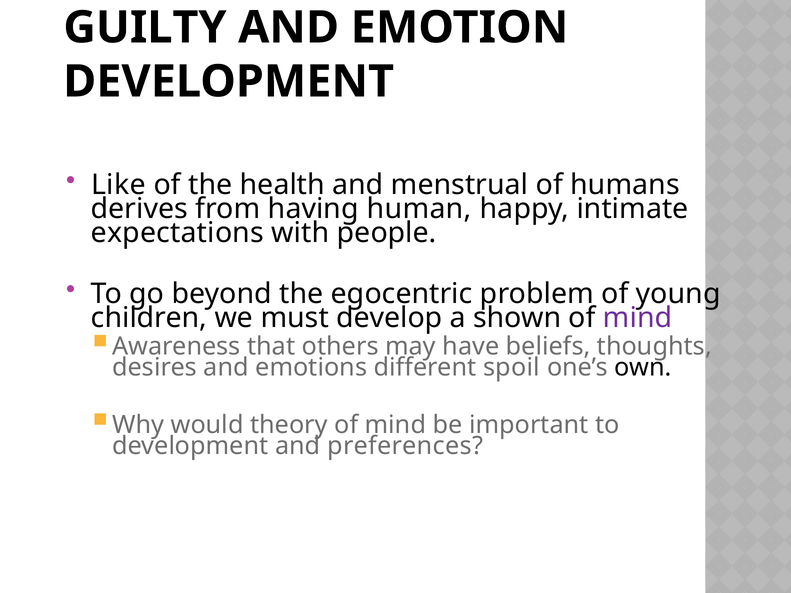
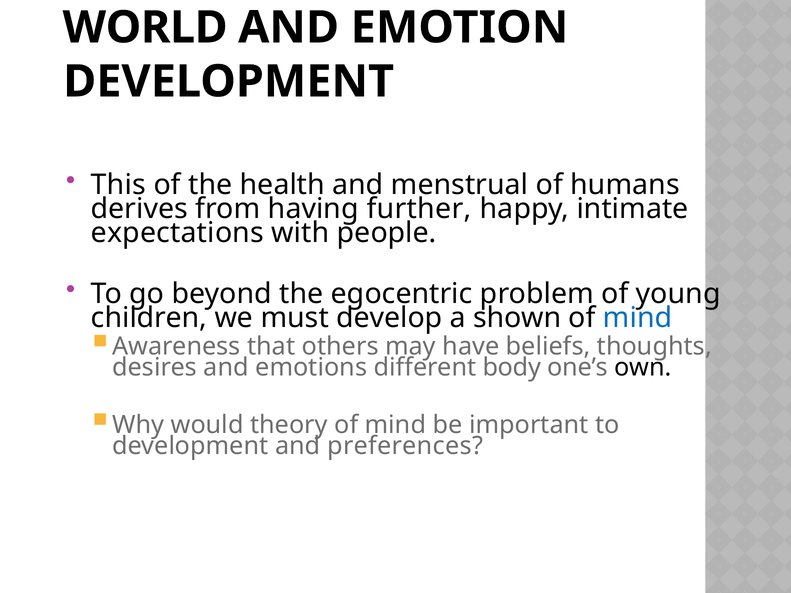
GUILTY: GUILTY -> WORLD
Like: Like -> This
human: human -> further
mind at (638, 318) colour: purple -> blue
spoil: spoil -> body
